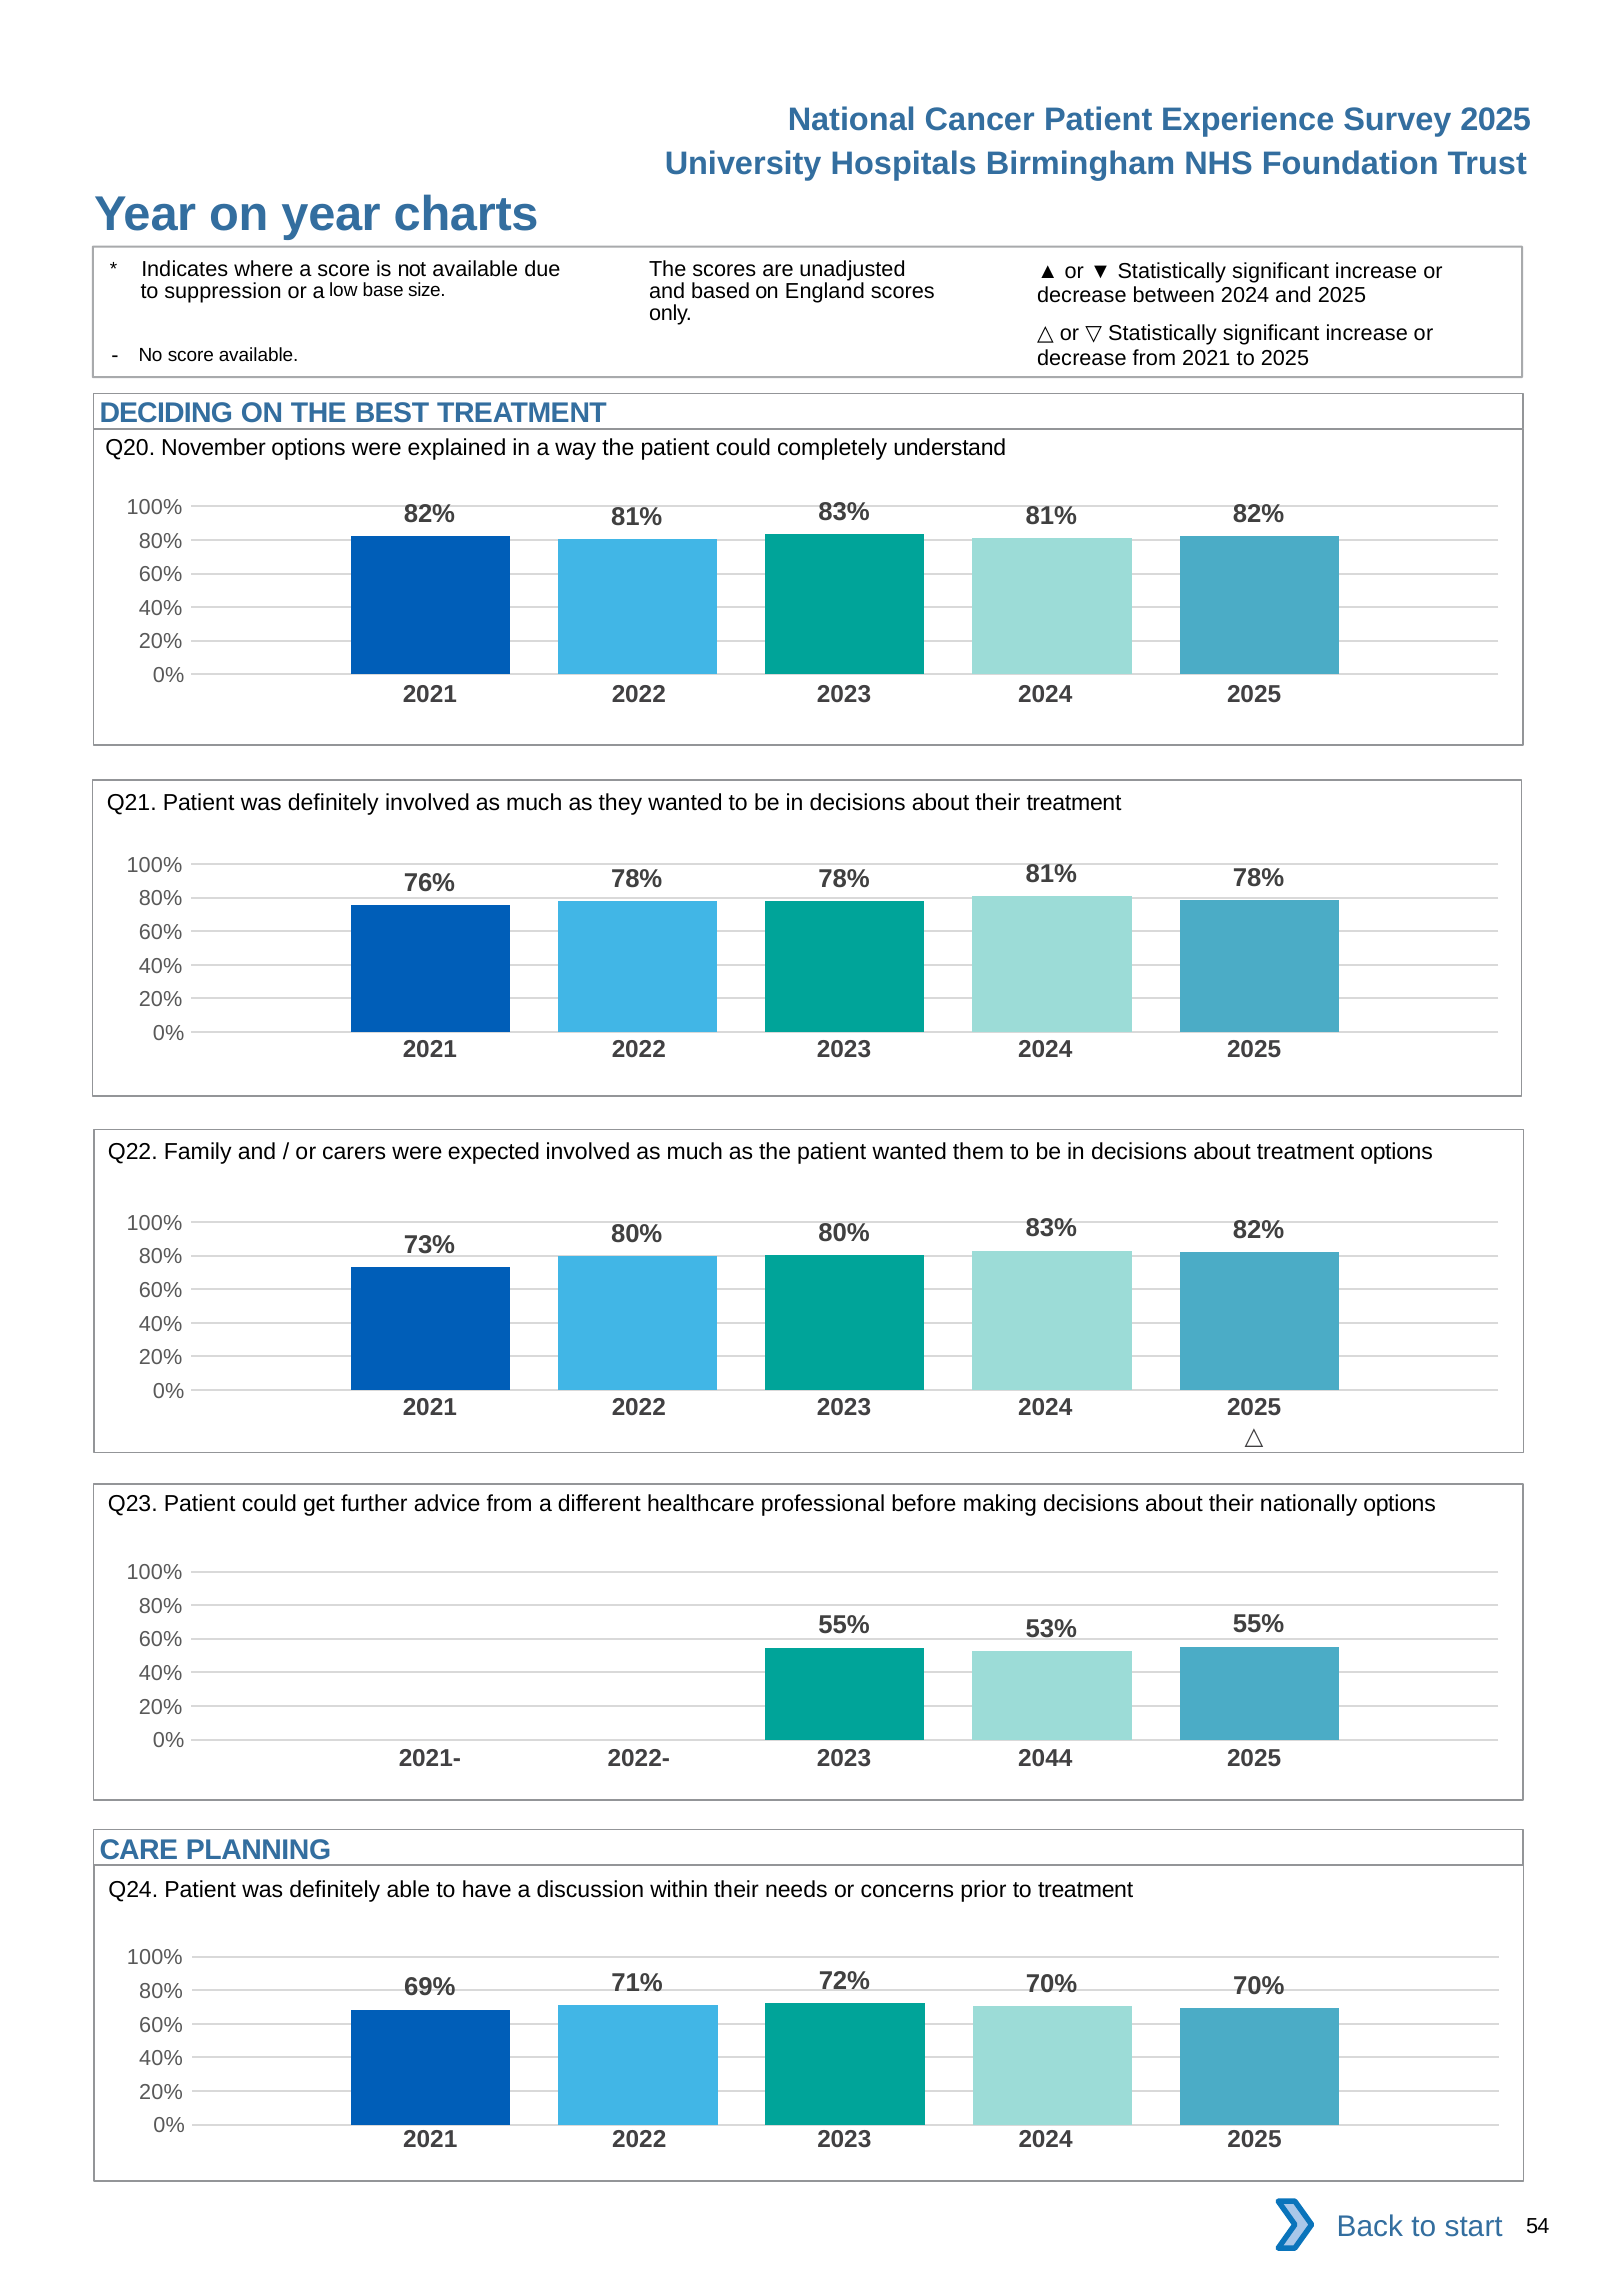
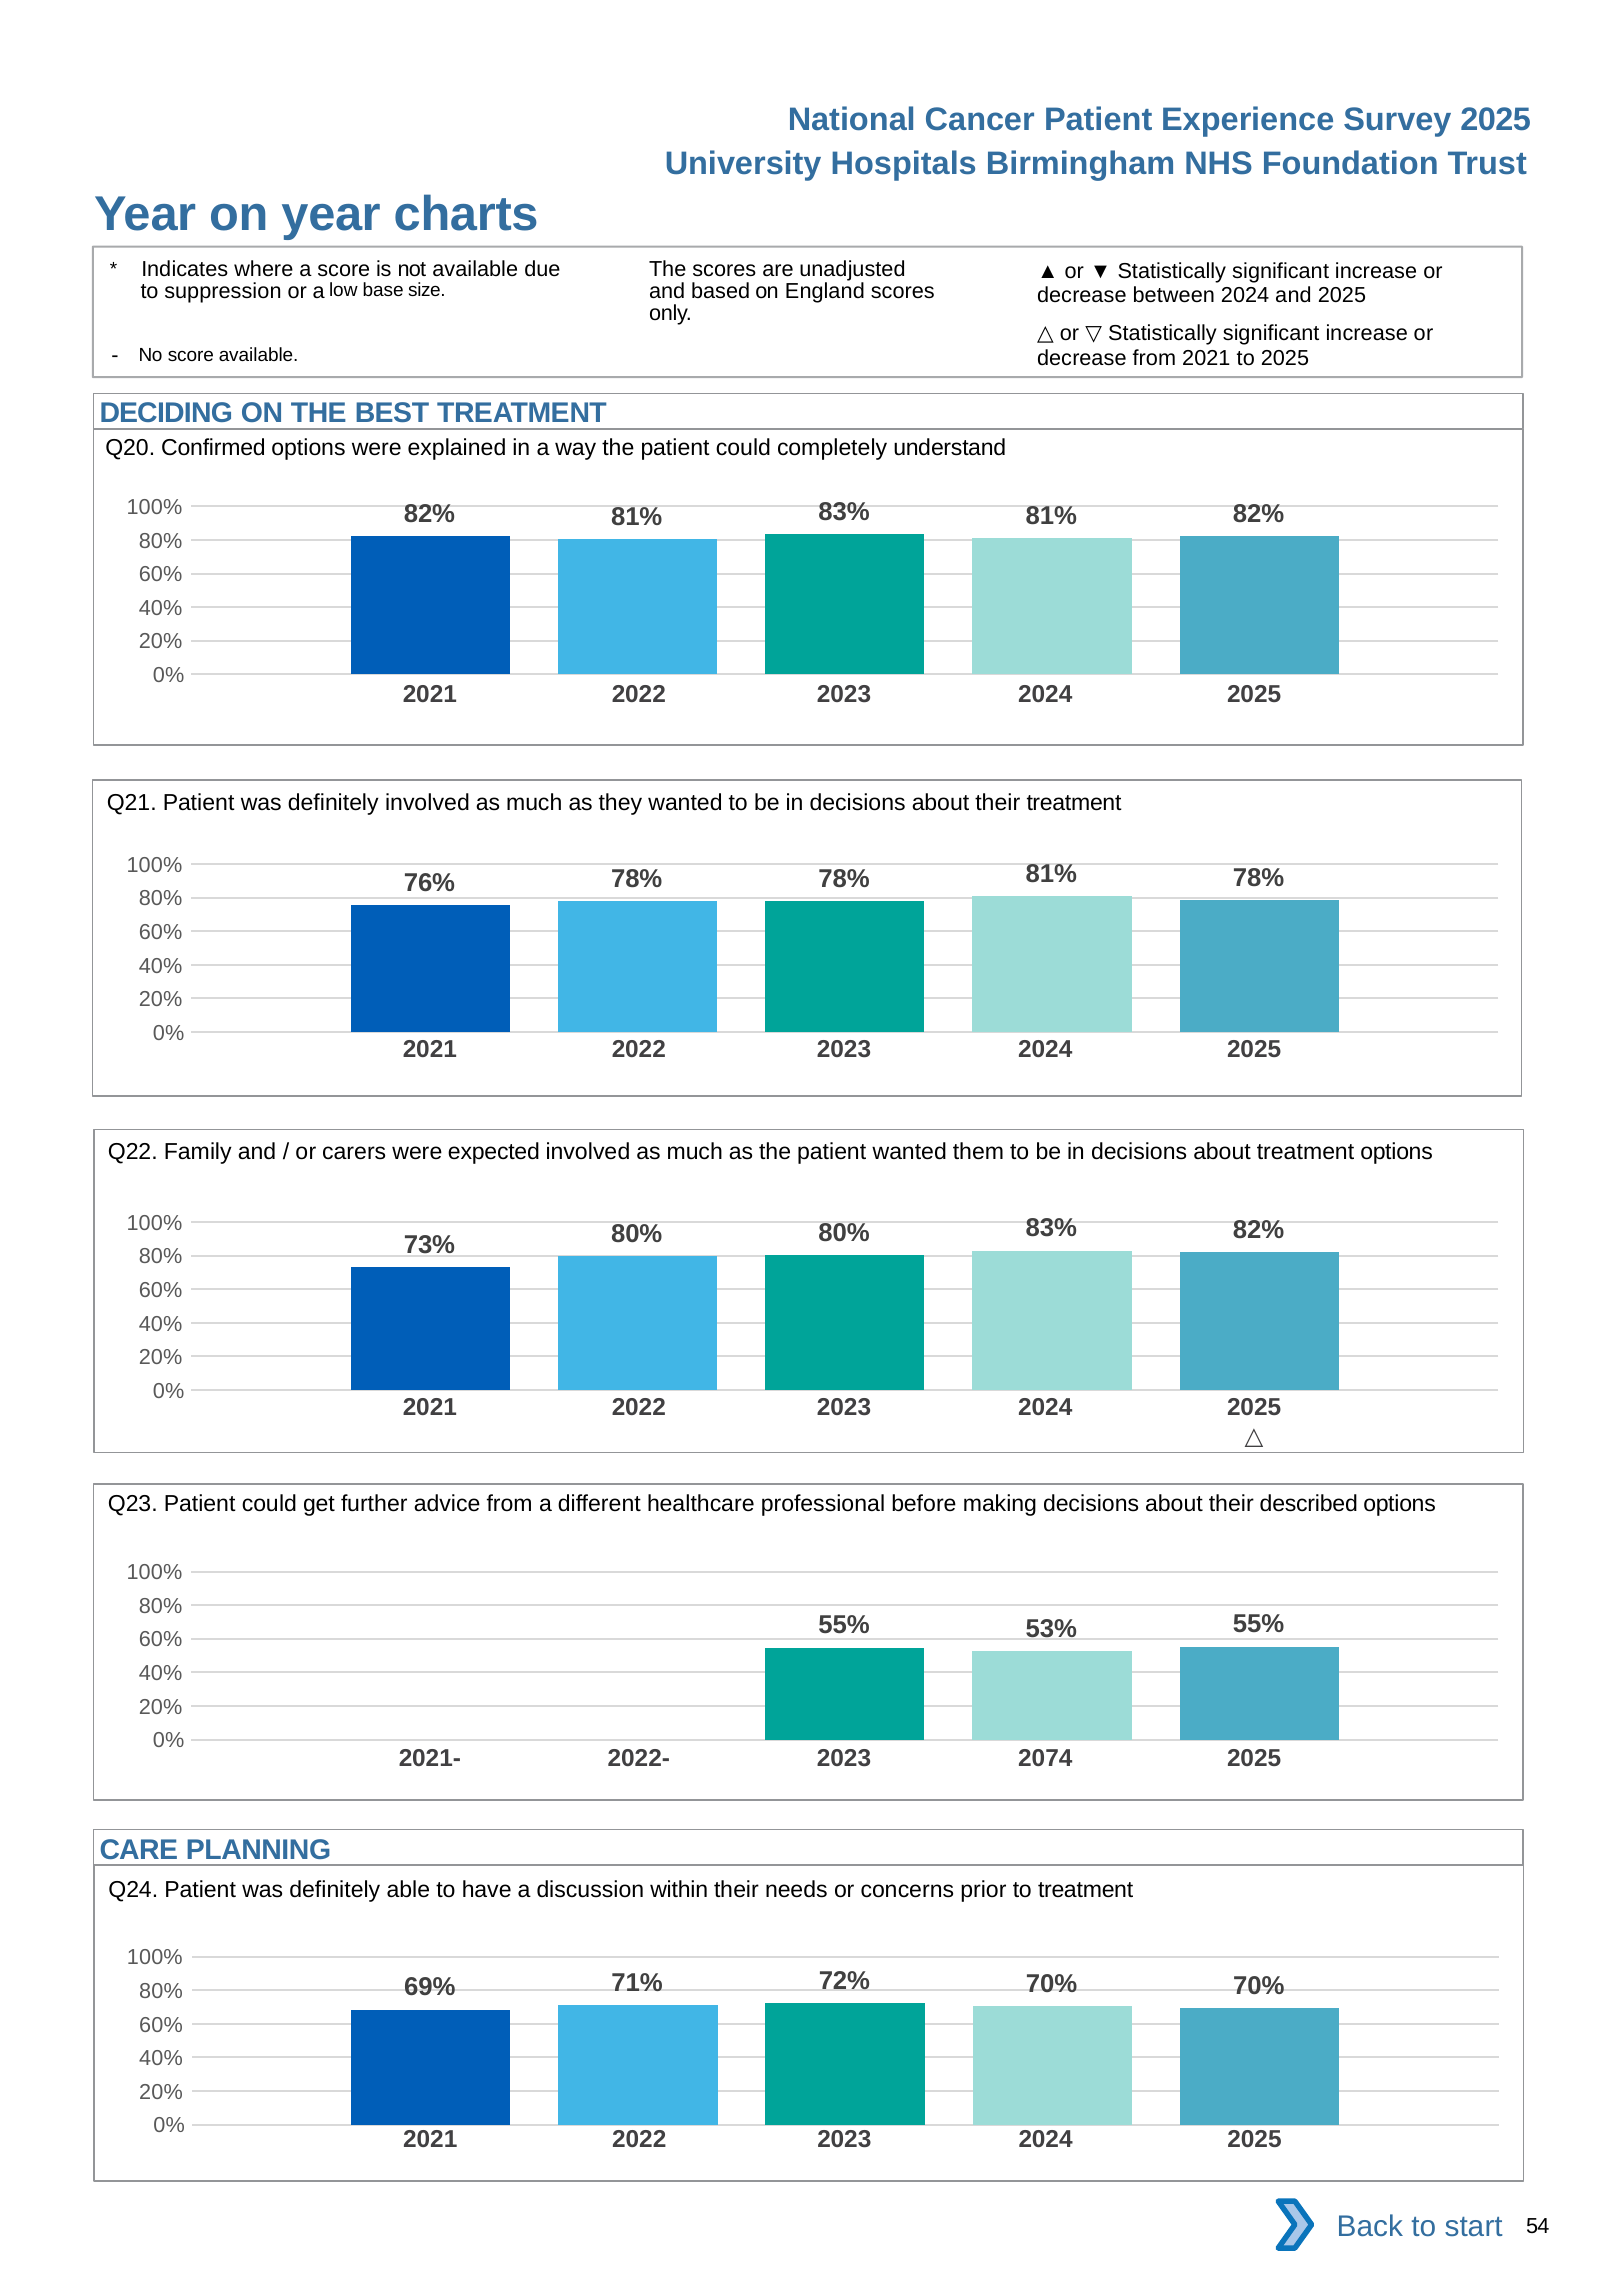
November: November -> Confirmed
nationally: nationally -> described
2044: 2044 -> 2074
